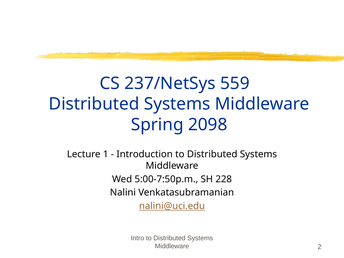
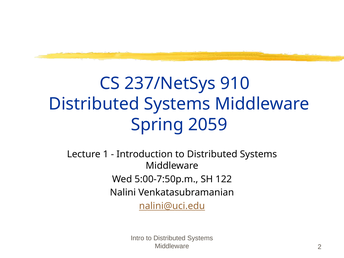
559: 559 -> 910
2098: 2098 -> 2059
228: 228 -> 122
